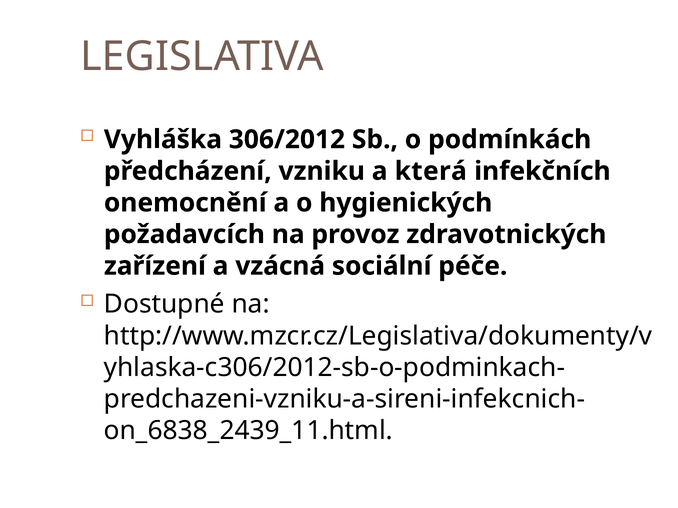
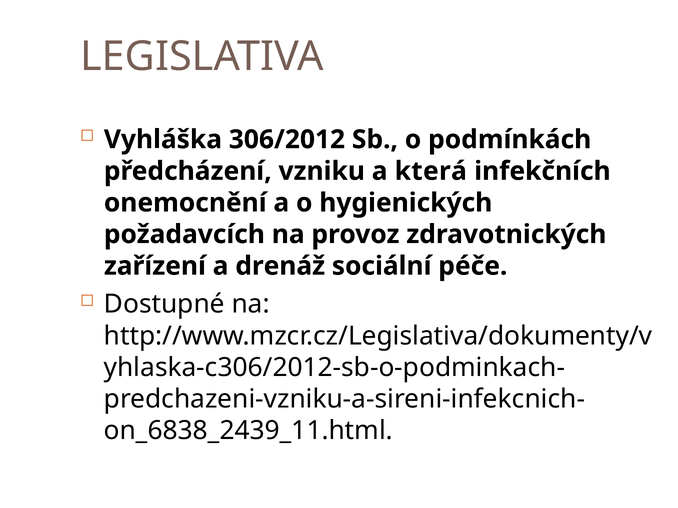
vzácná: vzácná -> drenáž
